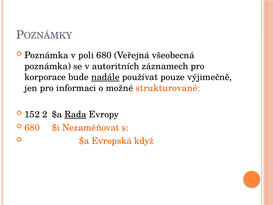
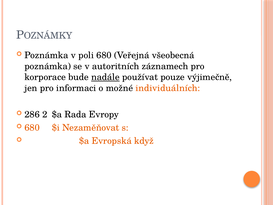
strukturované: strukturované -> individuálních
152: 152 -> 286
Rada underline: present -> none
